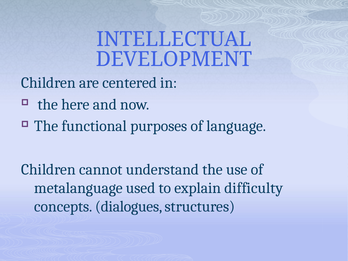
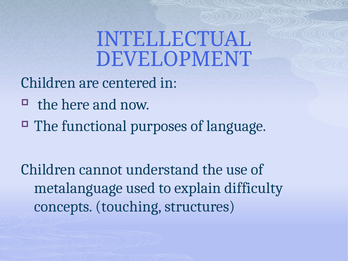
dialogues: dialogues -> touching
